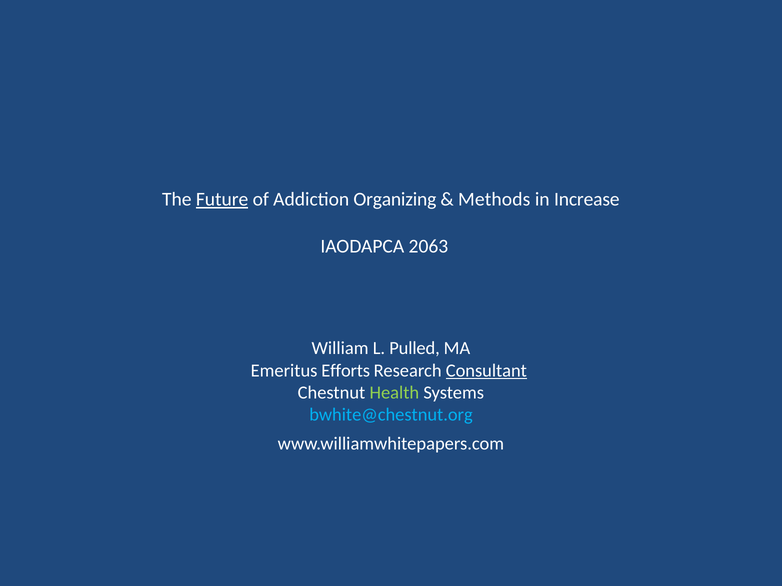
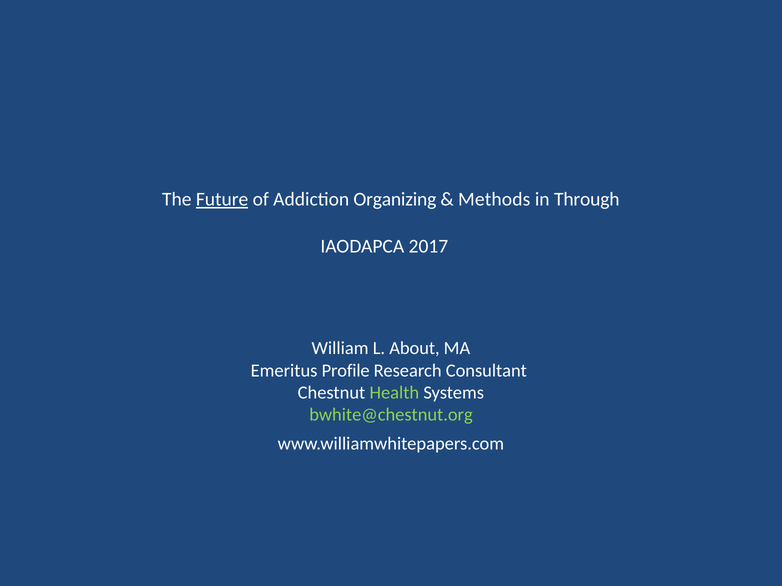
Increase: Increase -> Through
2063: 2063 -> 2017
Pulled: Pulled -> About
Efforts: Efforts -> Profile
Consultant underline: present -> none
bwhite@chestnut.org colour: light blue -> light green
